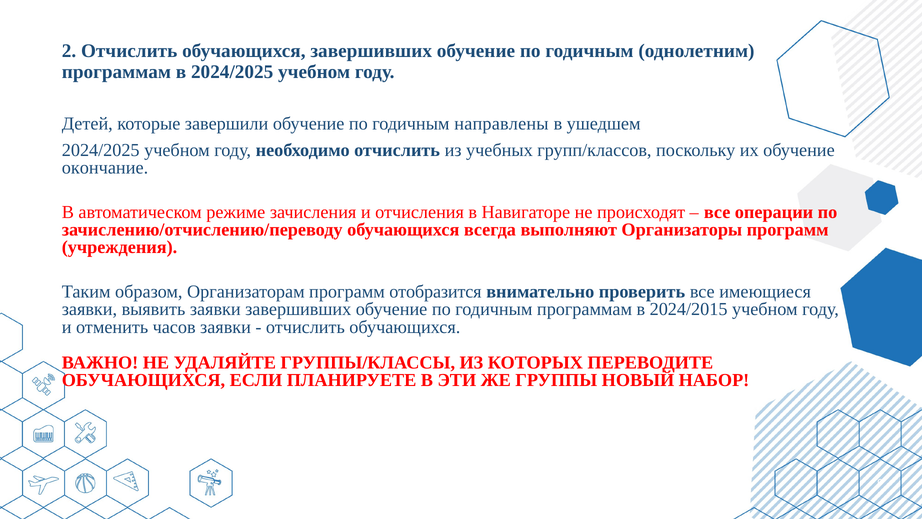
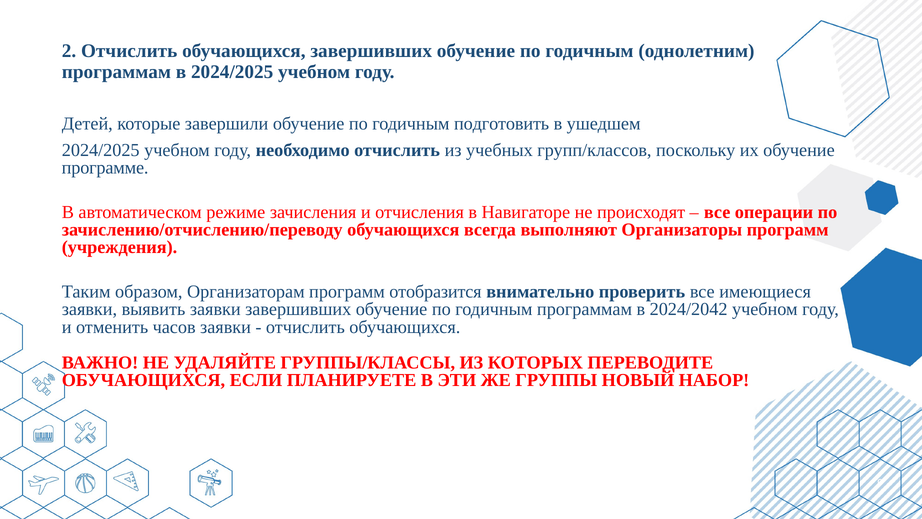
направлены: направлены -> подготовить
окончание: окончание -> программе
2024/2015: 2024/2015 -> 2024/2042
